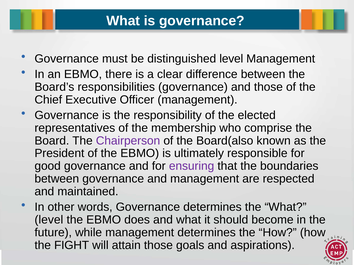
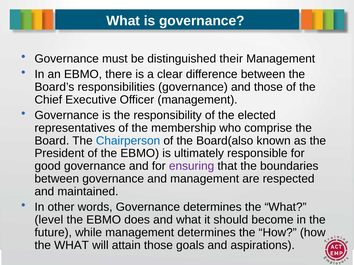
distinguished level: level -> their
Chairperson colour: purple -> blue
FIGHT at (72, 246): FIGHT -> WHAT
